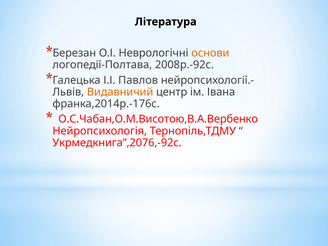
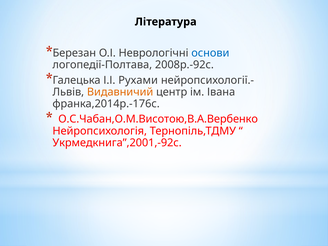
основи colour: orange -> blue
Павлов: Павлов -> Рухами
Укрмедкнига”,2076,-92с: Укрмедкнига”,2076,-92с -> Укрмедкнига”,2001,-92с
